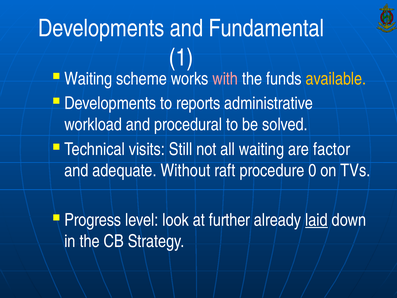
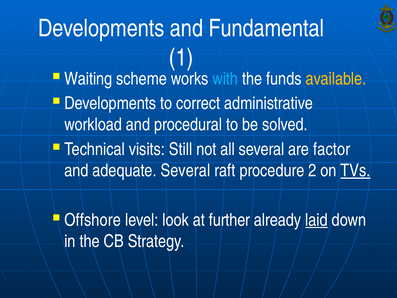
with colour: pink -> light blue
reports: reports -> correct
all waiting: waiting -> several
adequate Without: Without -> Several
0: 0 -> 2
TVs underline: none -> present
Progress: Progress -> Offshore
